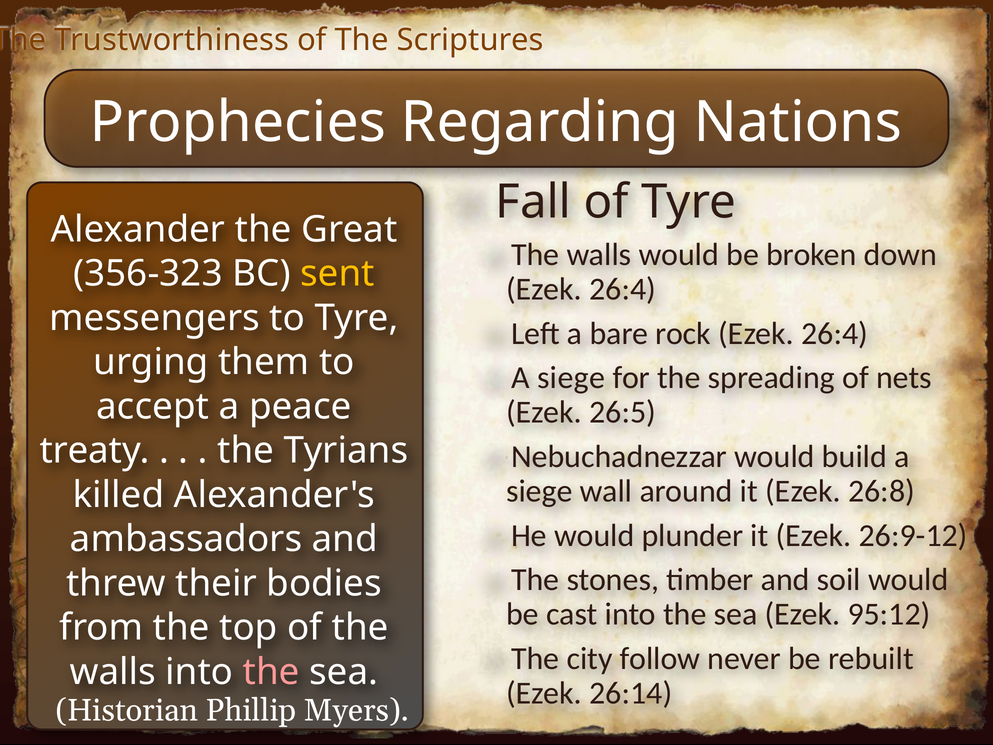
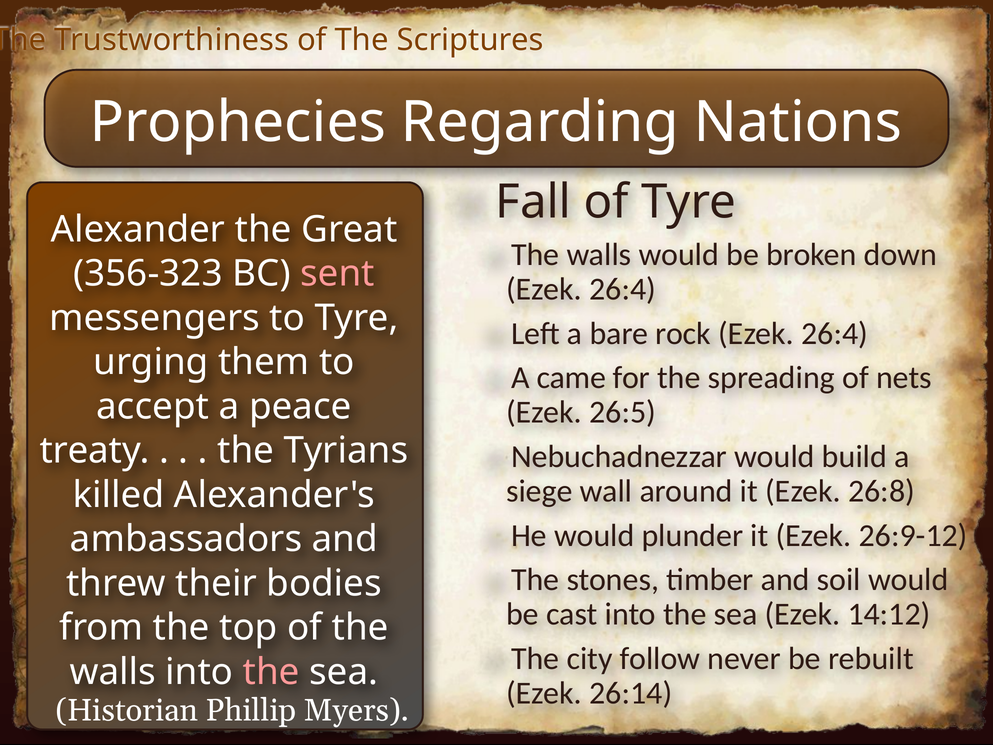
sent colour: yellow -> pink
siege at (571, 378): siege -> came
95:12: 95:12 -> 14:12
